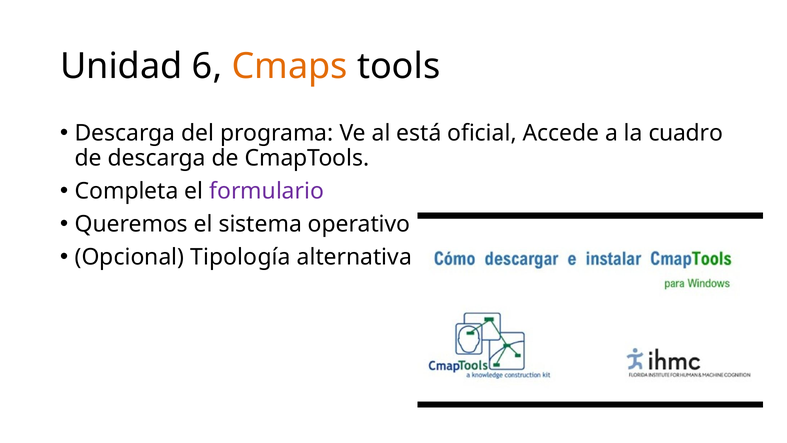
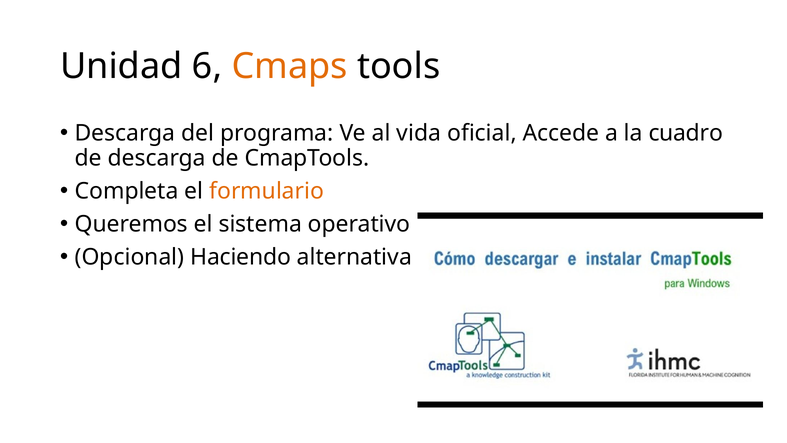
está: está -> vida
formulario colour: purple -> orange
Tipología: Tipología -> Haciendo
